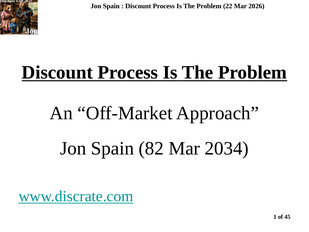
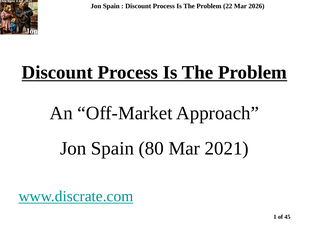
82: 82 -> 80
2034: 2034 -> 2021
